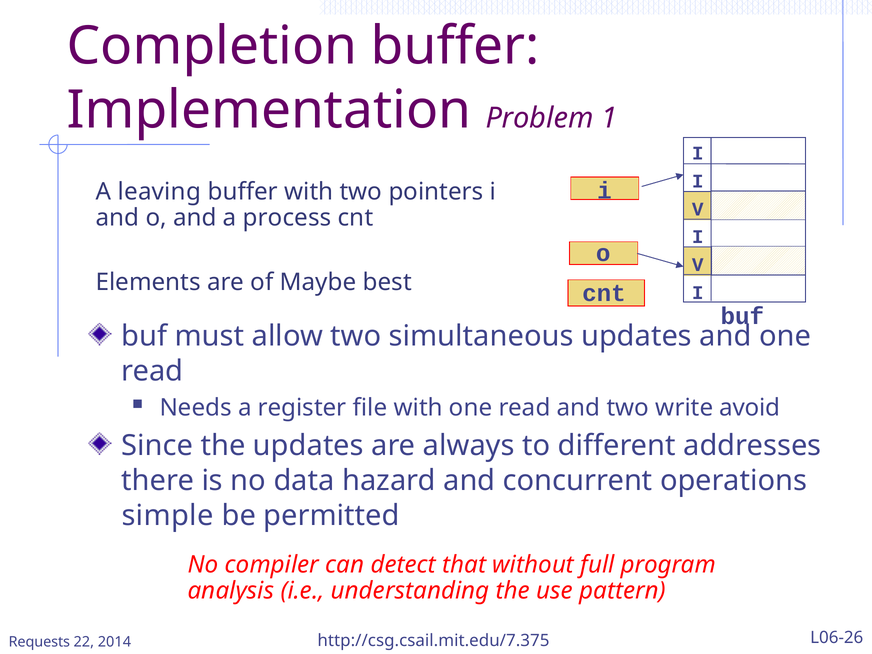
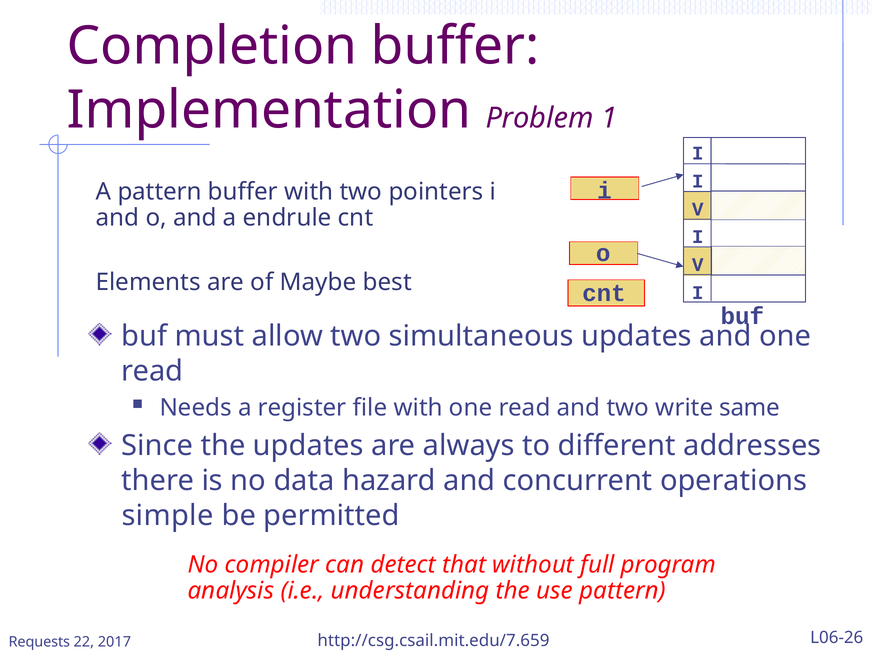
A leaving: leaving -> pattern
process: process -> endrule
avoid: avoid -> same
http://csg.csail.mit.edu/7.375: http://csg.csail.mit.edu/7.375 -> http://csg.csail.mit.edu/7.659
2014: 2014 -> 2017
